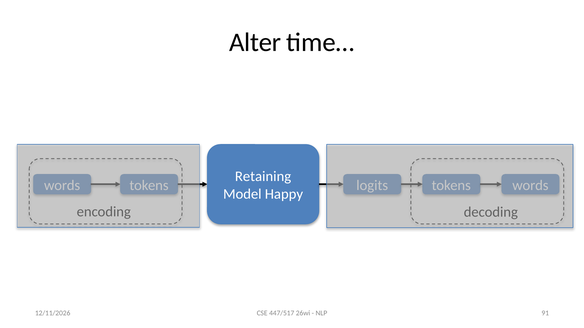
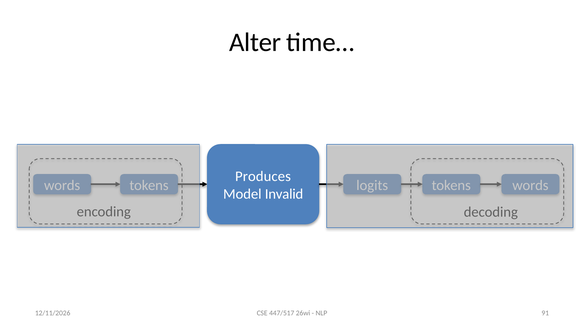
Retaining: Retaining -> Produces
Happy: Happy -> Invalid
